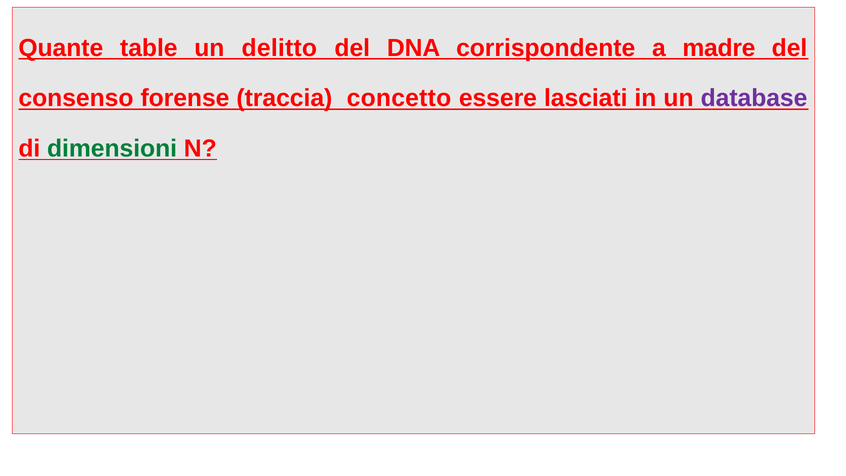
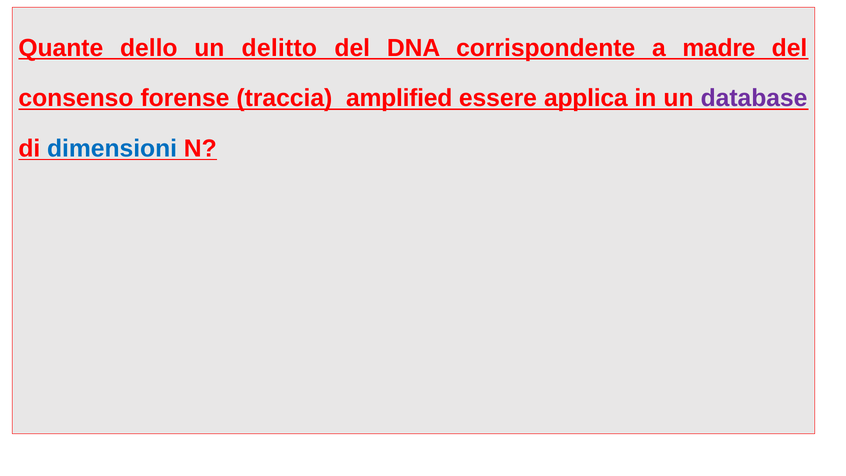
table: table -> dello
concetto: concetto -> amplified
lasciati: lasciati -> applica
dimensioni colour: green -> blue
